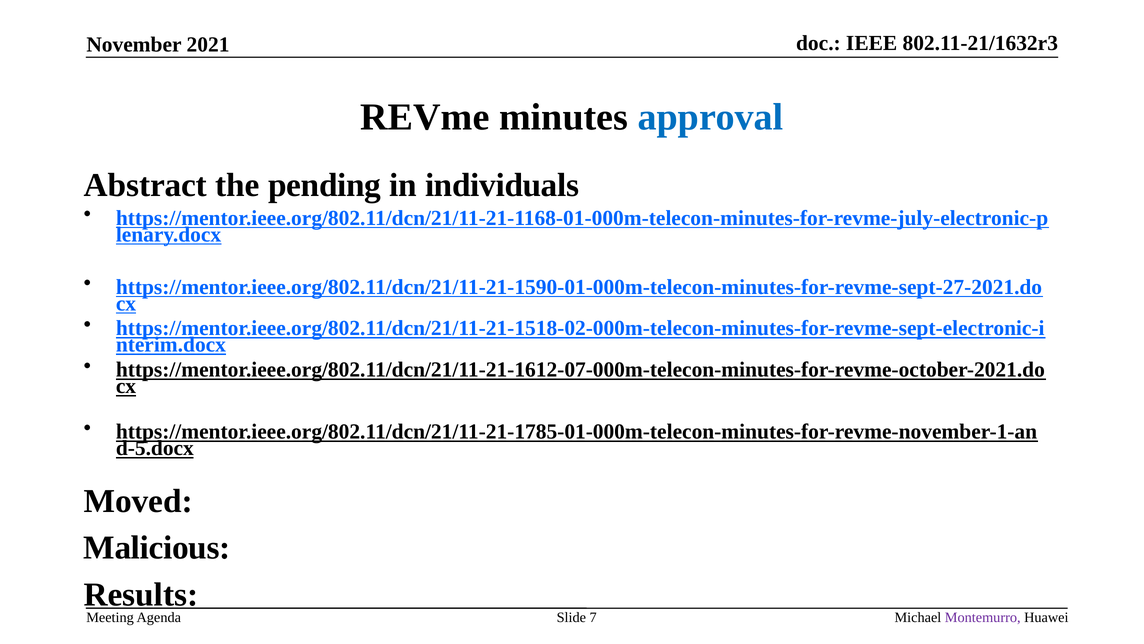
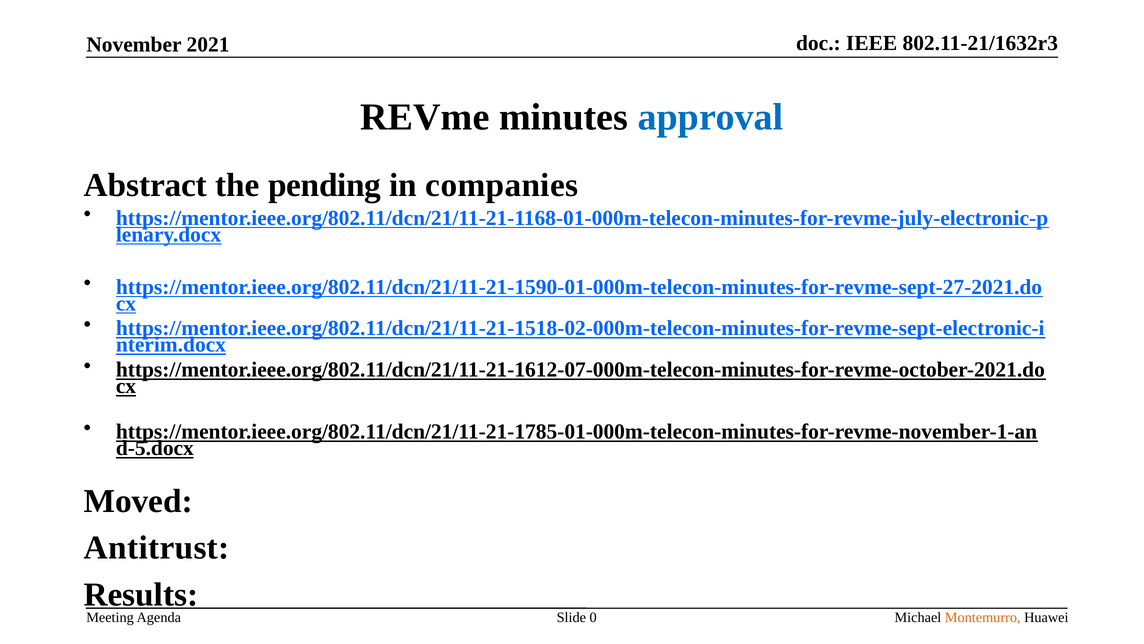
individuals: individuals -> companies
Malicious: Malicious -> Antitrust
7: 7 -> 0
Montemurro colour: purple -> orange
